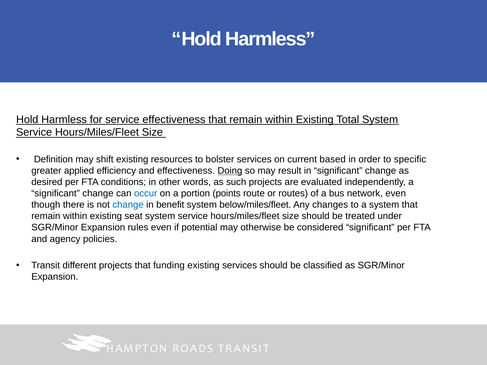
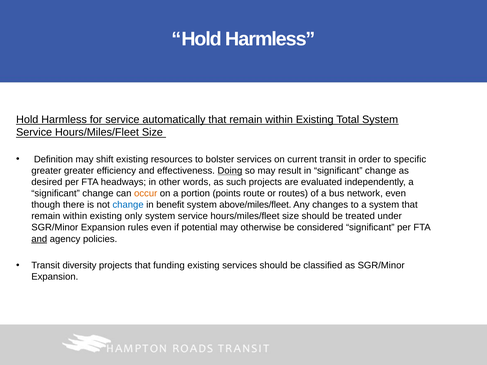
service effectiveness: effectiveness -> automatically
current based: based -> transit
greater applied: applied -> greater
conditions: conditions -> headways
occur colour: blue -> orange
below/miles/fleet: below/miles/fleet -> above/miles/fleet
seat: seat -> only
and at (39, 239) underline: none -> present
different: different -> diversity
